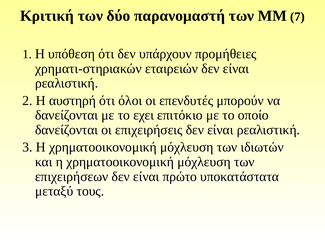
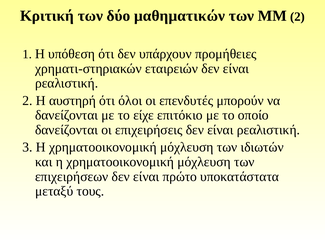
παρανομαστή: παρανομαστή -> μαθηματικών
ΜΜ 7: 7 -> 2
εχει: εχει -> είχε
